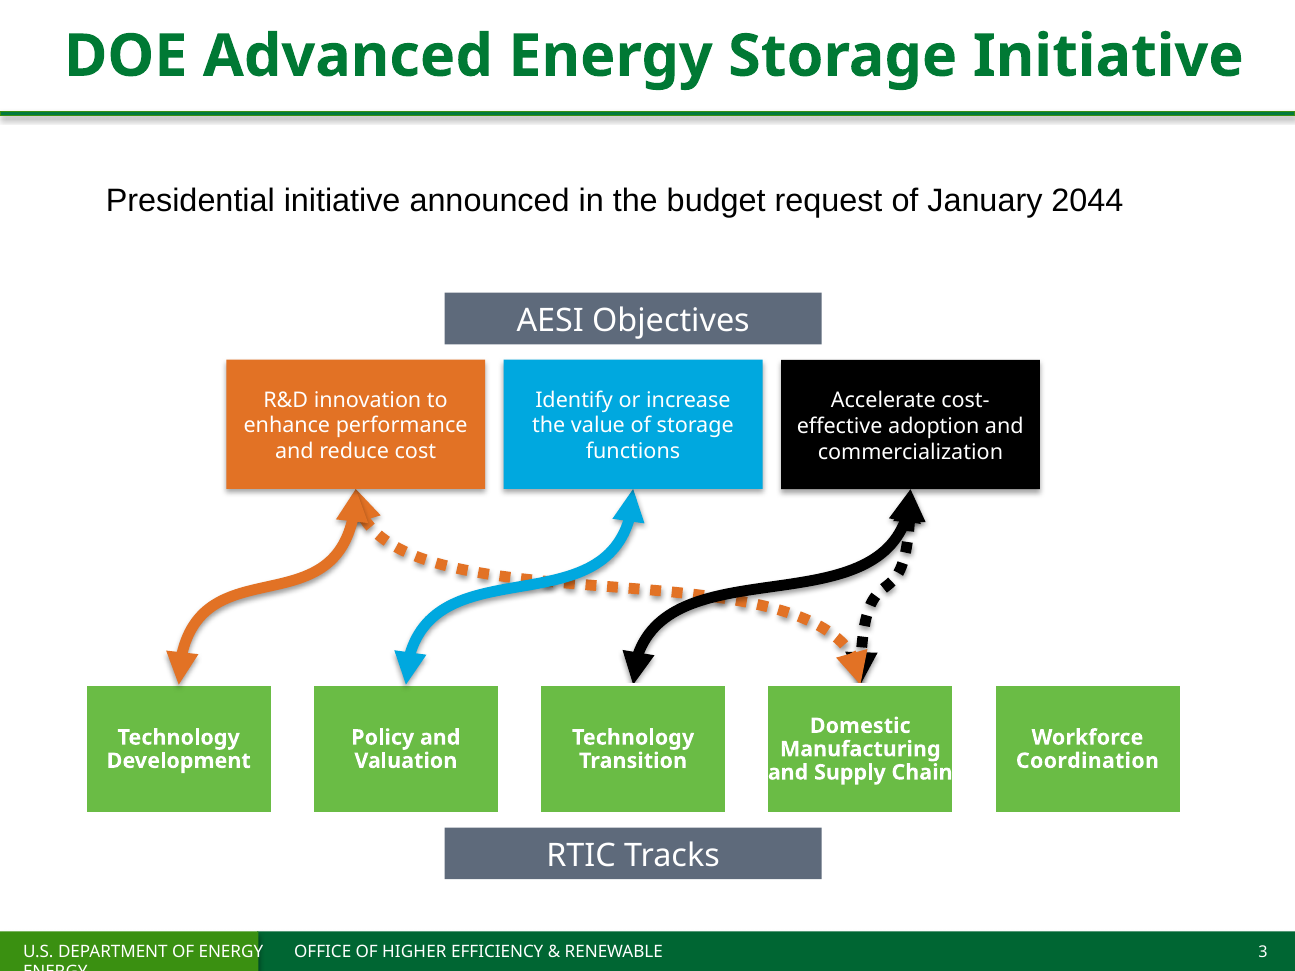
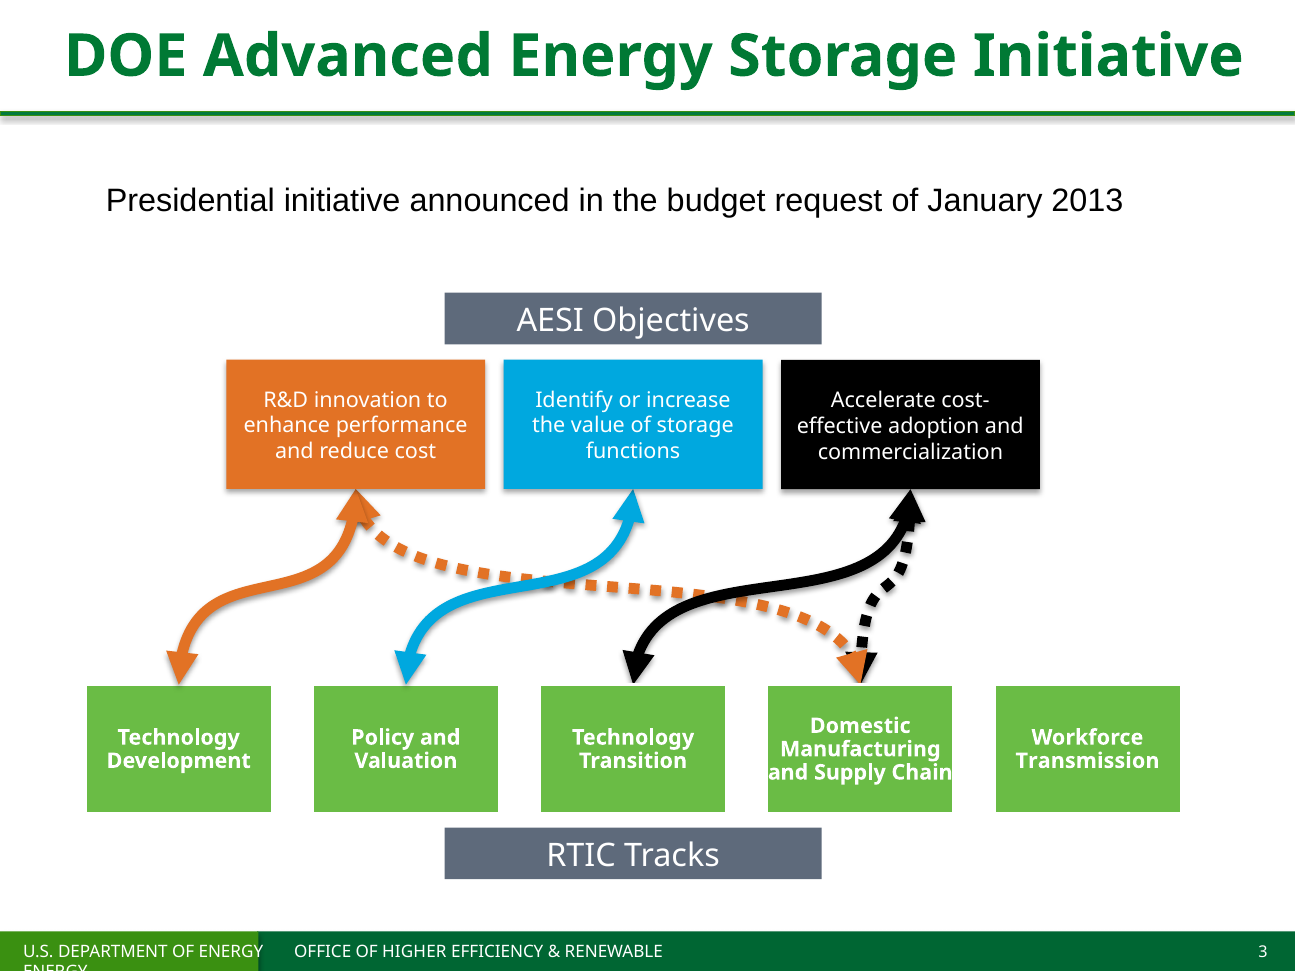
2044: 2044 -> 2013
Coordination: Coordination -> Transmission
